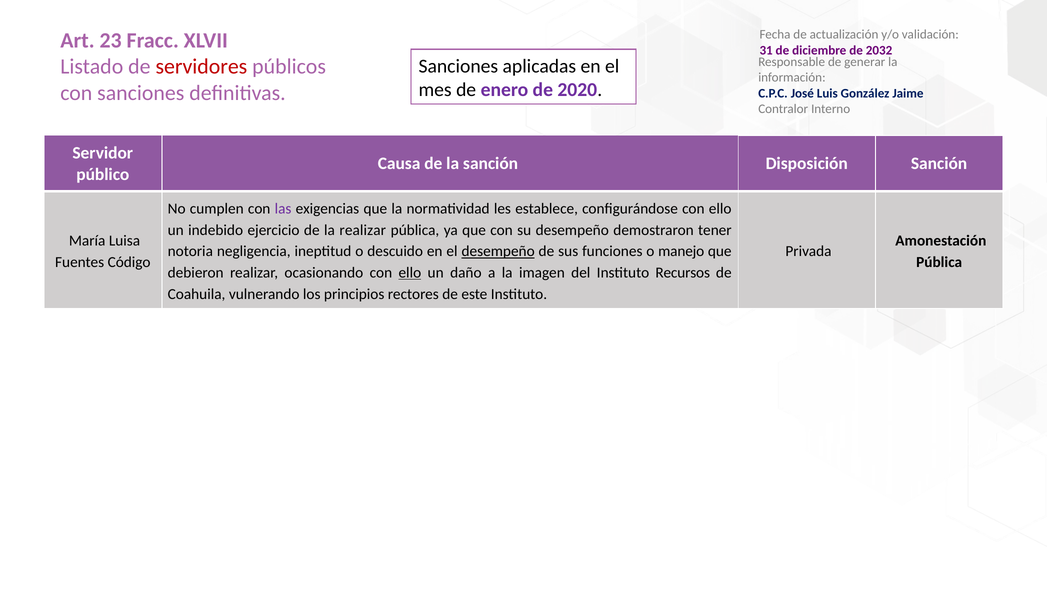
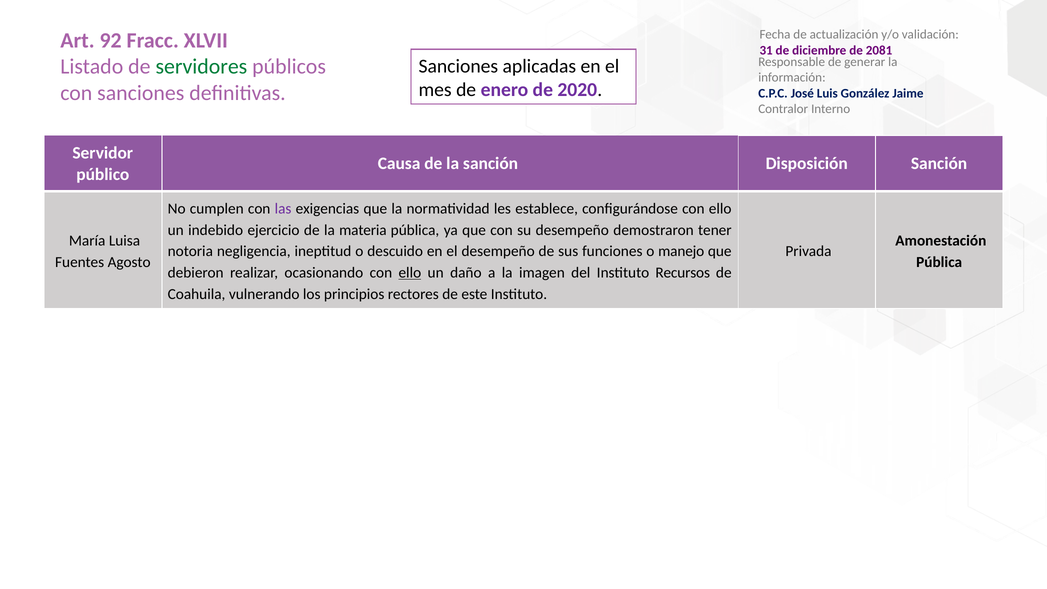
23: 23 -> 92
2032: 2032 -> 2081
servidores colour: red -> green
la realizar: realizar -> materia
desempeño at (498, 251) underline: present -> none
Código: Código -> Agosto
